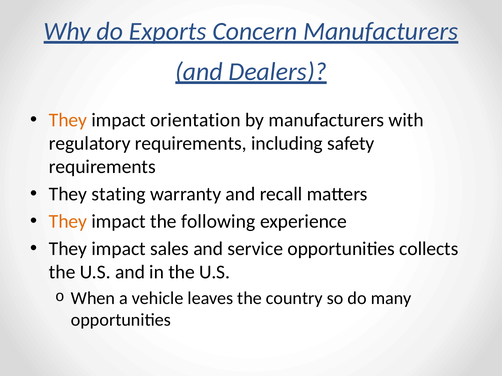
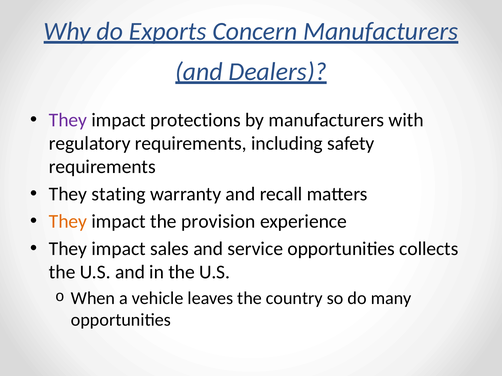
They at (68, 120) colour: orange -> purple
orientation: orientation -> protections
following: following -> provision
